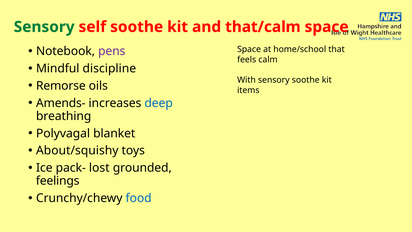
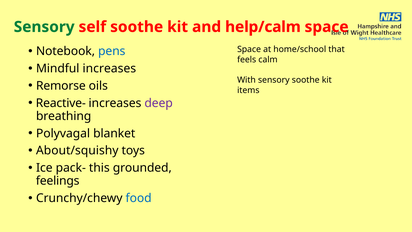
that/calm: that/calm -> help/calm
pens colour: purple -> blue
Mindful discipline: discipline -> increases
Amends-: Amends- -> Reactive-
deep colour: blue -> purple
lost: lost -> this
